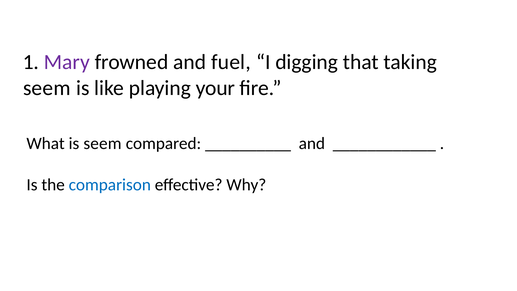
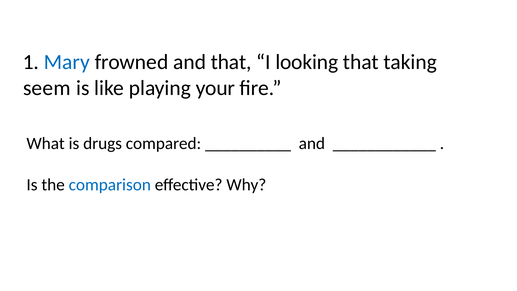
Mary colour: purple -> blue
and fuel: fuel -> that
digging: digging -> looking
is seem: seem -> drugs
